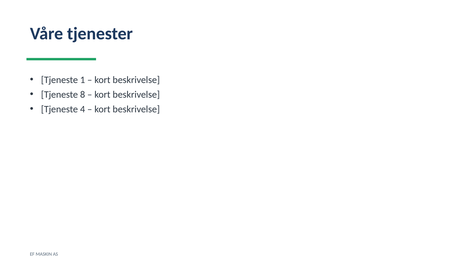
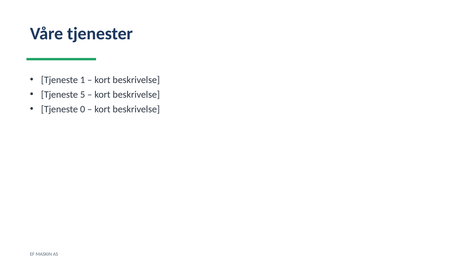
8: 8 -> 5
4: 4 -> 0
